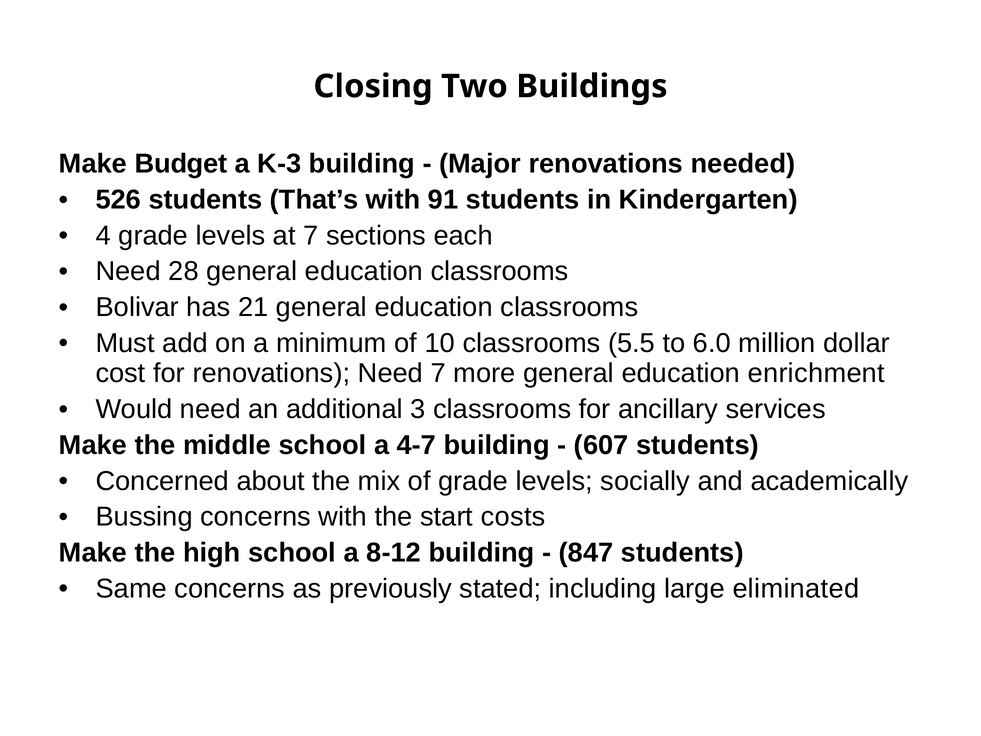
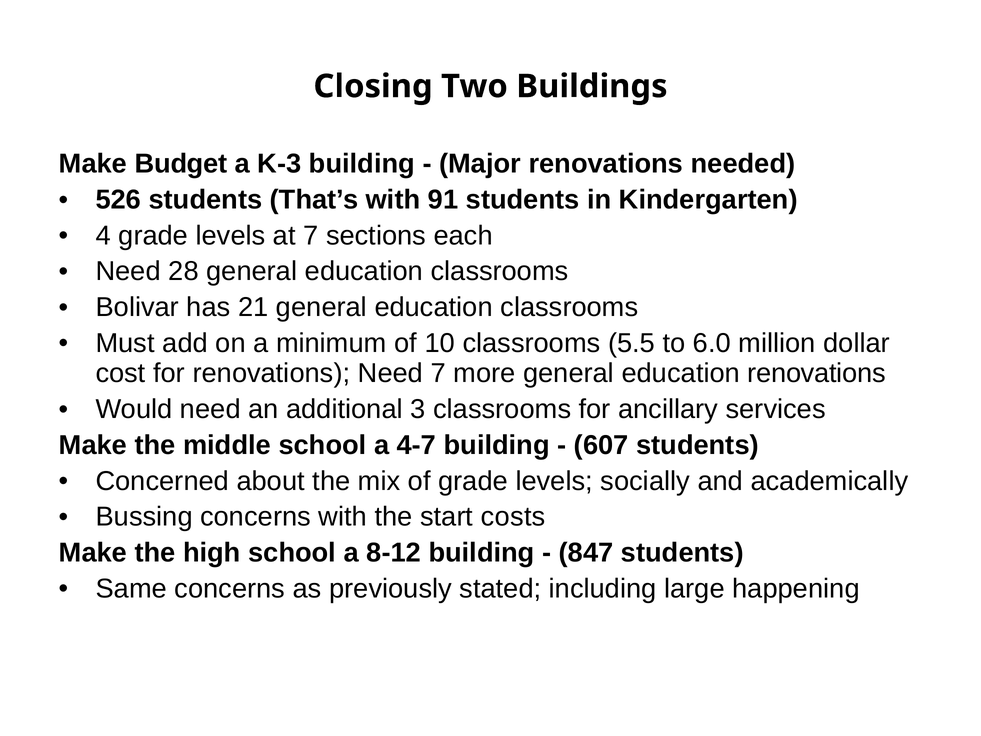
education enrichment: enrichment -> renovations
eliminated: eliminated -> happening
